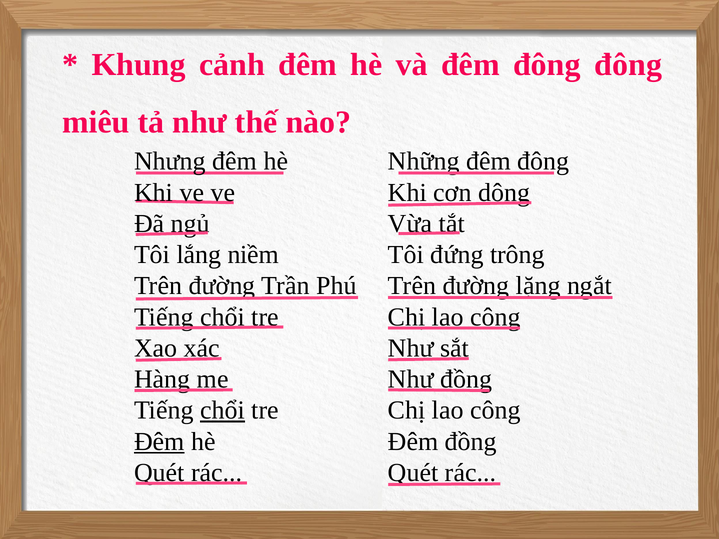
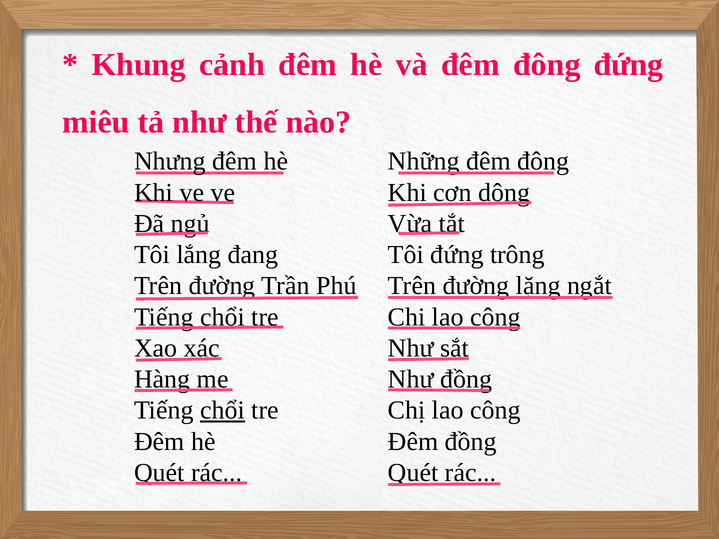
đông đông: đông -> đứng
niềm: niềm -> đang
Đêm at (159, 442) underline: present -> none
